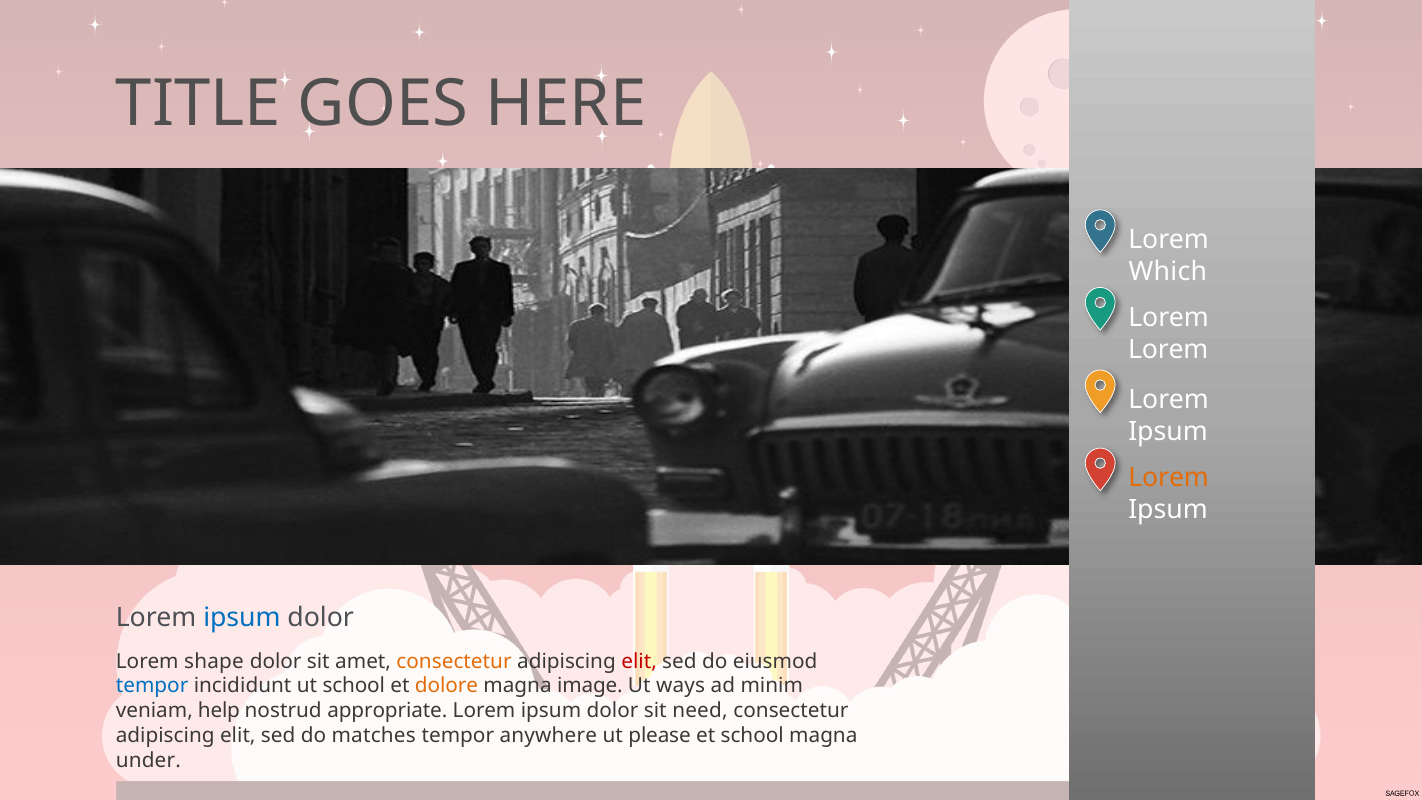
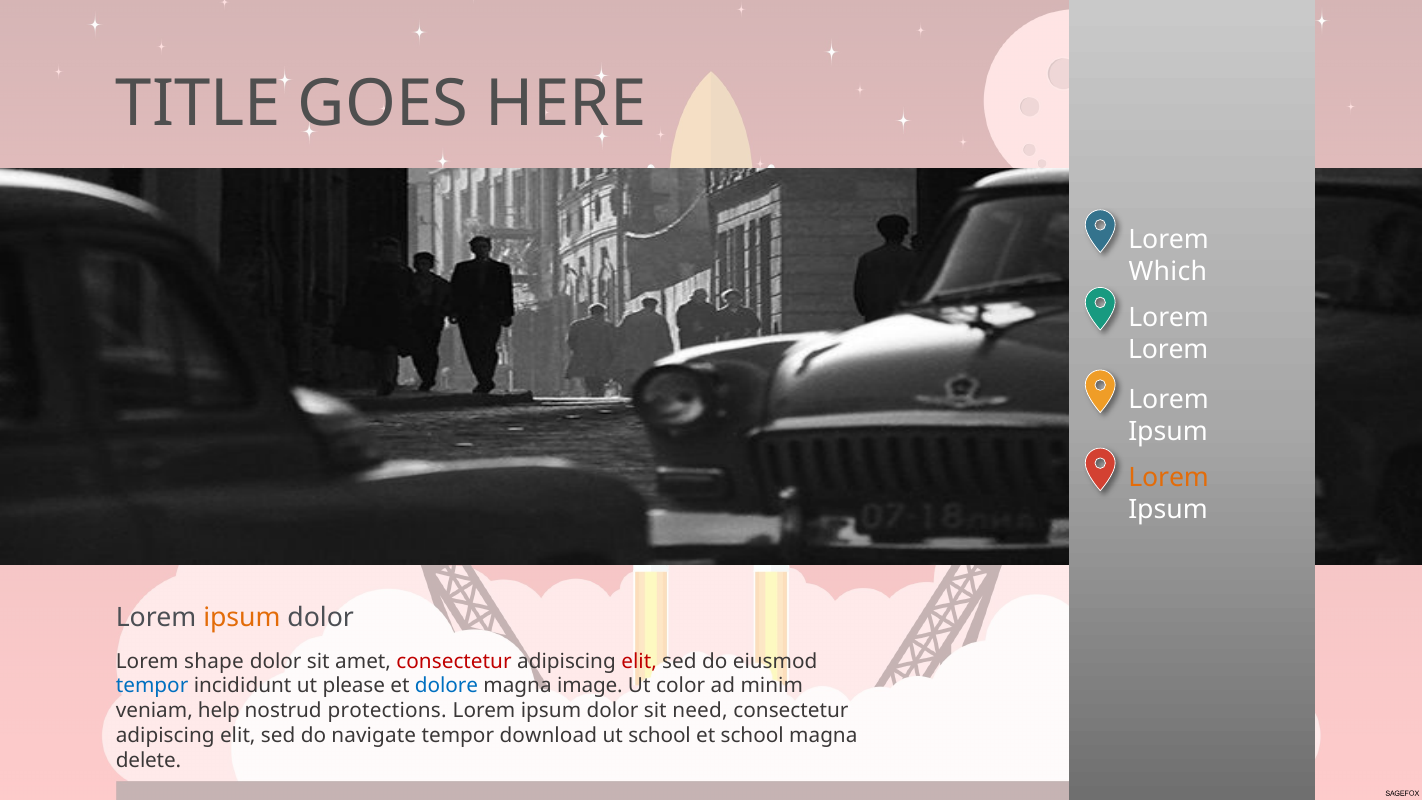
ipsum at (242, 617) colour: blue -> orange
consectetur at (454, 661) colour: orange -> red
ut school: school -> please
dolore colour: orange -> blue
ways: ways -> color
appropriate: appropriate -> protections
matches: matches -> navigate
anywhere: anywhere -> download
ut please: please -> school
under: under -> delete
